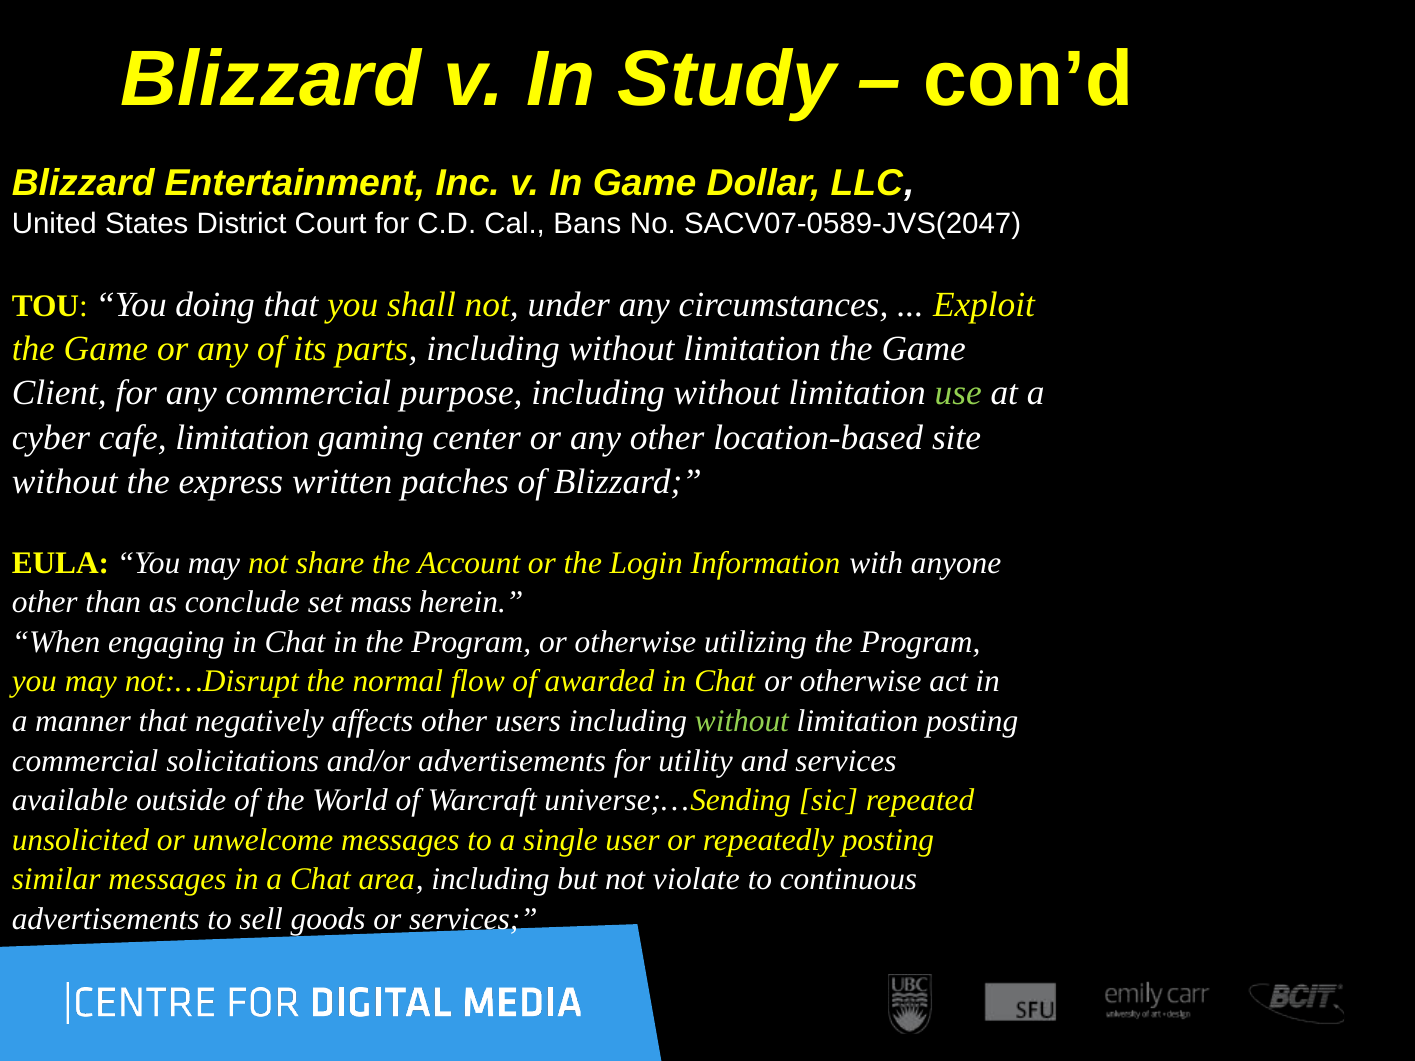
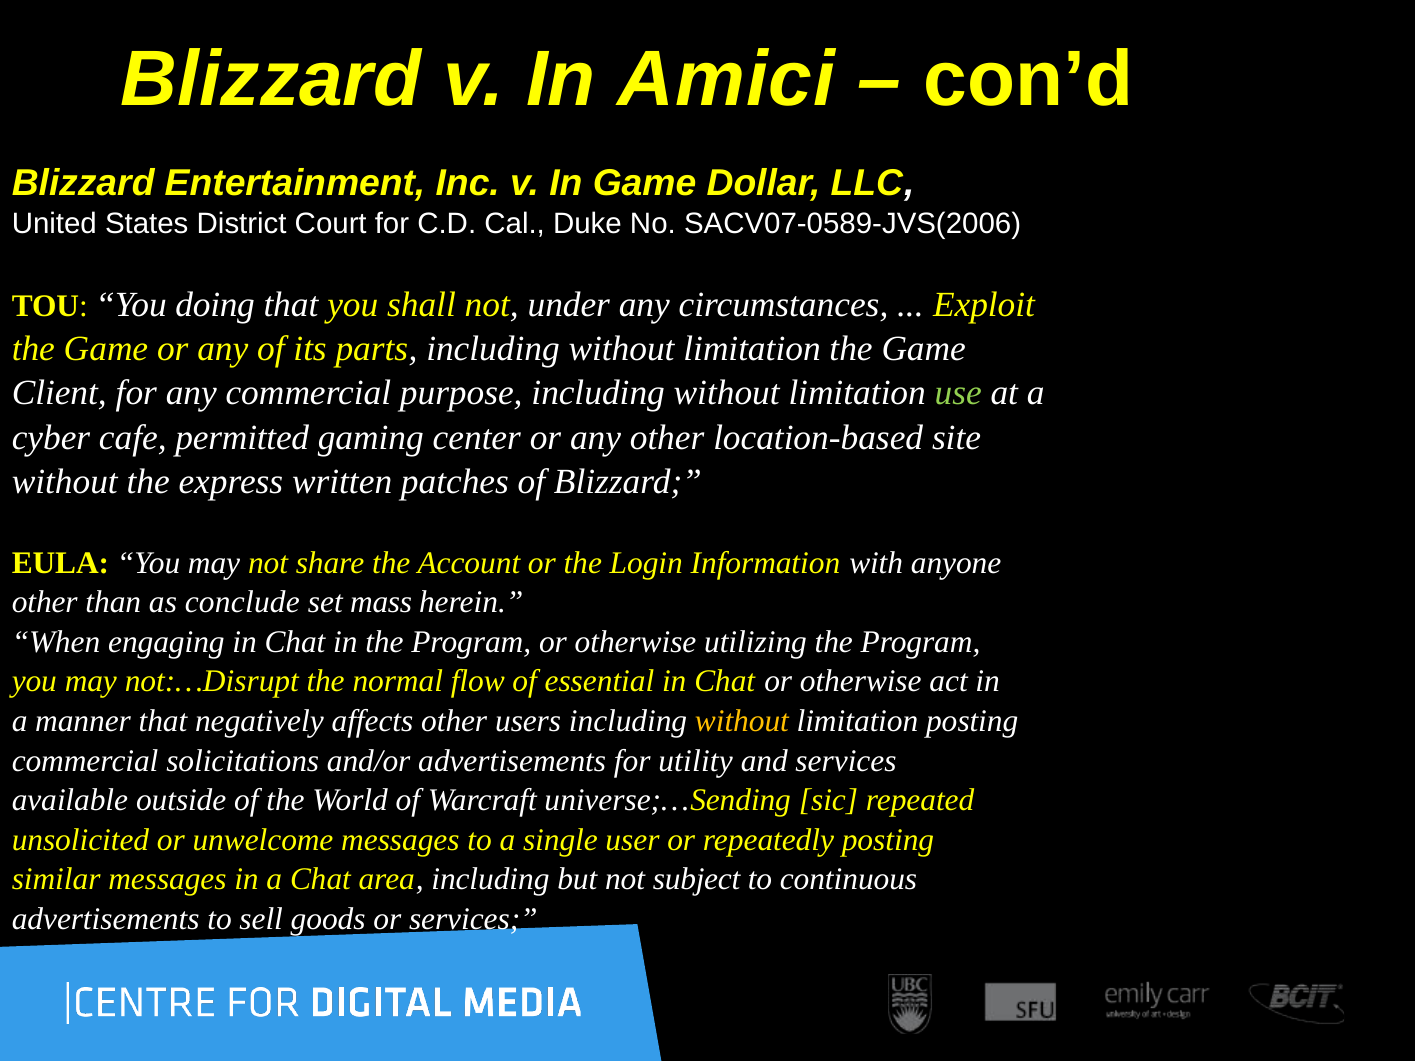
Study: Study -> Amici
Bans: Bans -> Duke
SACV07-0589-JVS(2047: SACV07-0589-JVS(2047 -> SACV07-0589-JVS(2006
cafe limitation: limitation -> permitted
awarded: awarded -> essential
without at (742, 721) colour: light green -> yellow
violate: violate -> subject
